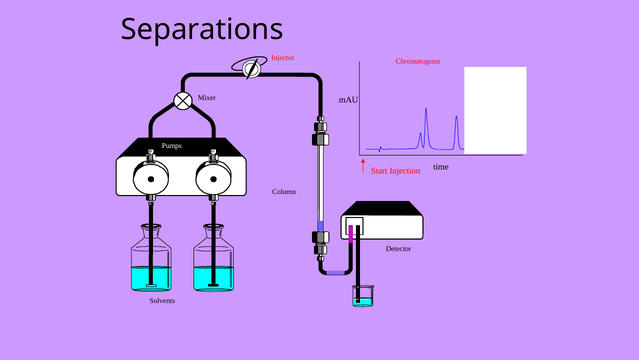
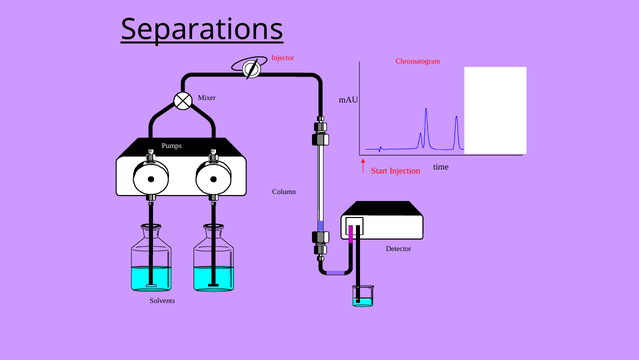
Separations underline: none -> present
